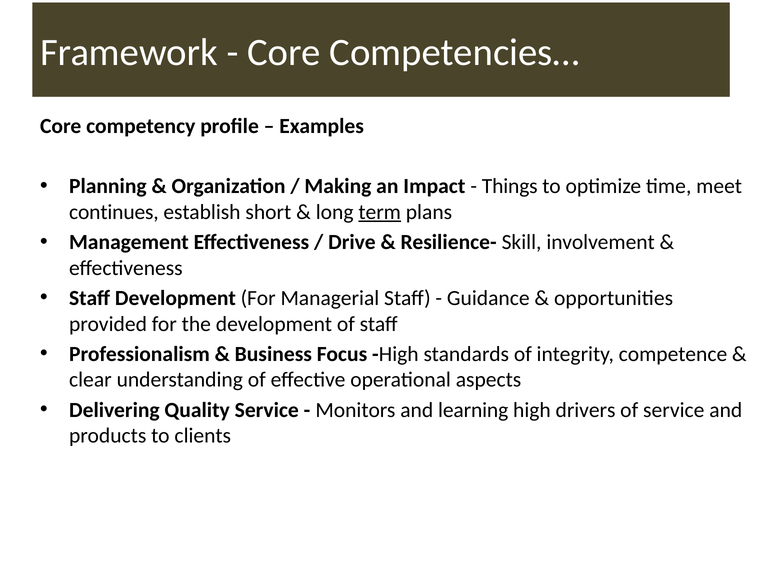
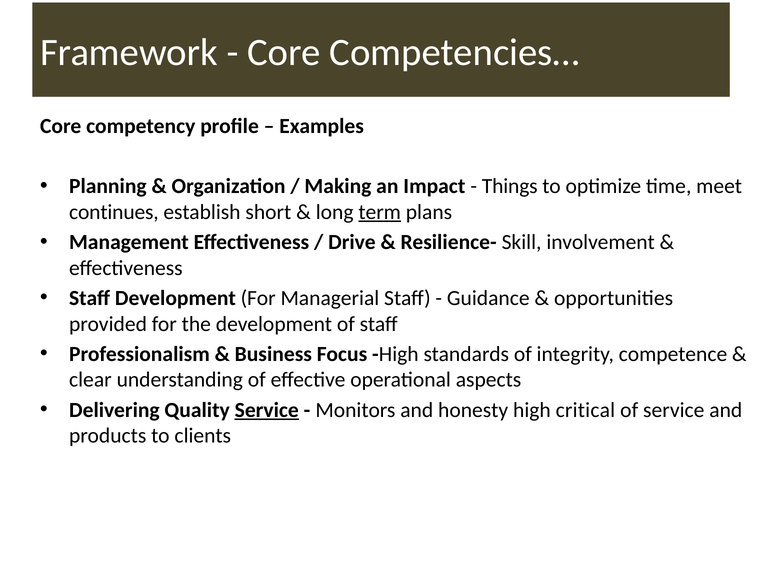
Service at (267, 410) underline: none -> present
learning: learning -> honesty
drivers: drivers -> critical
